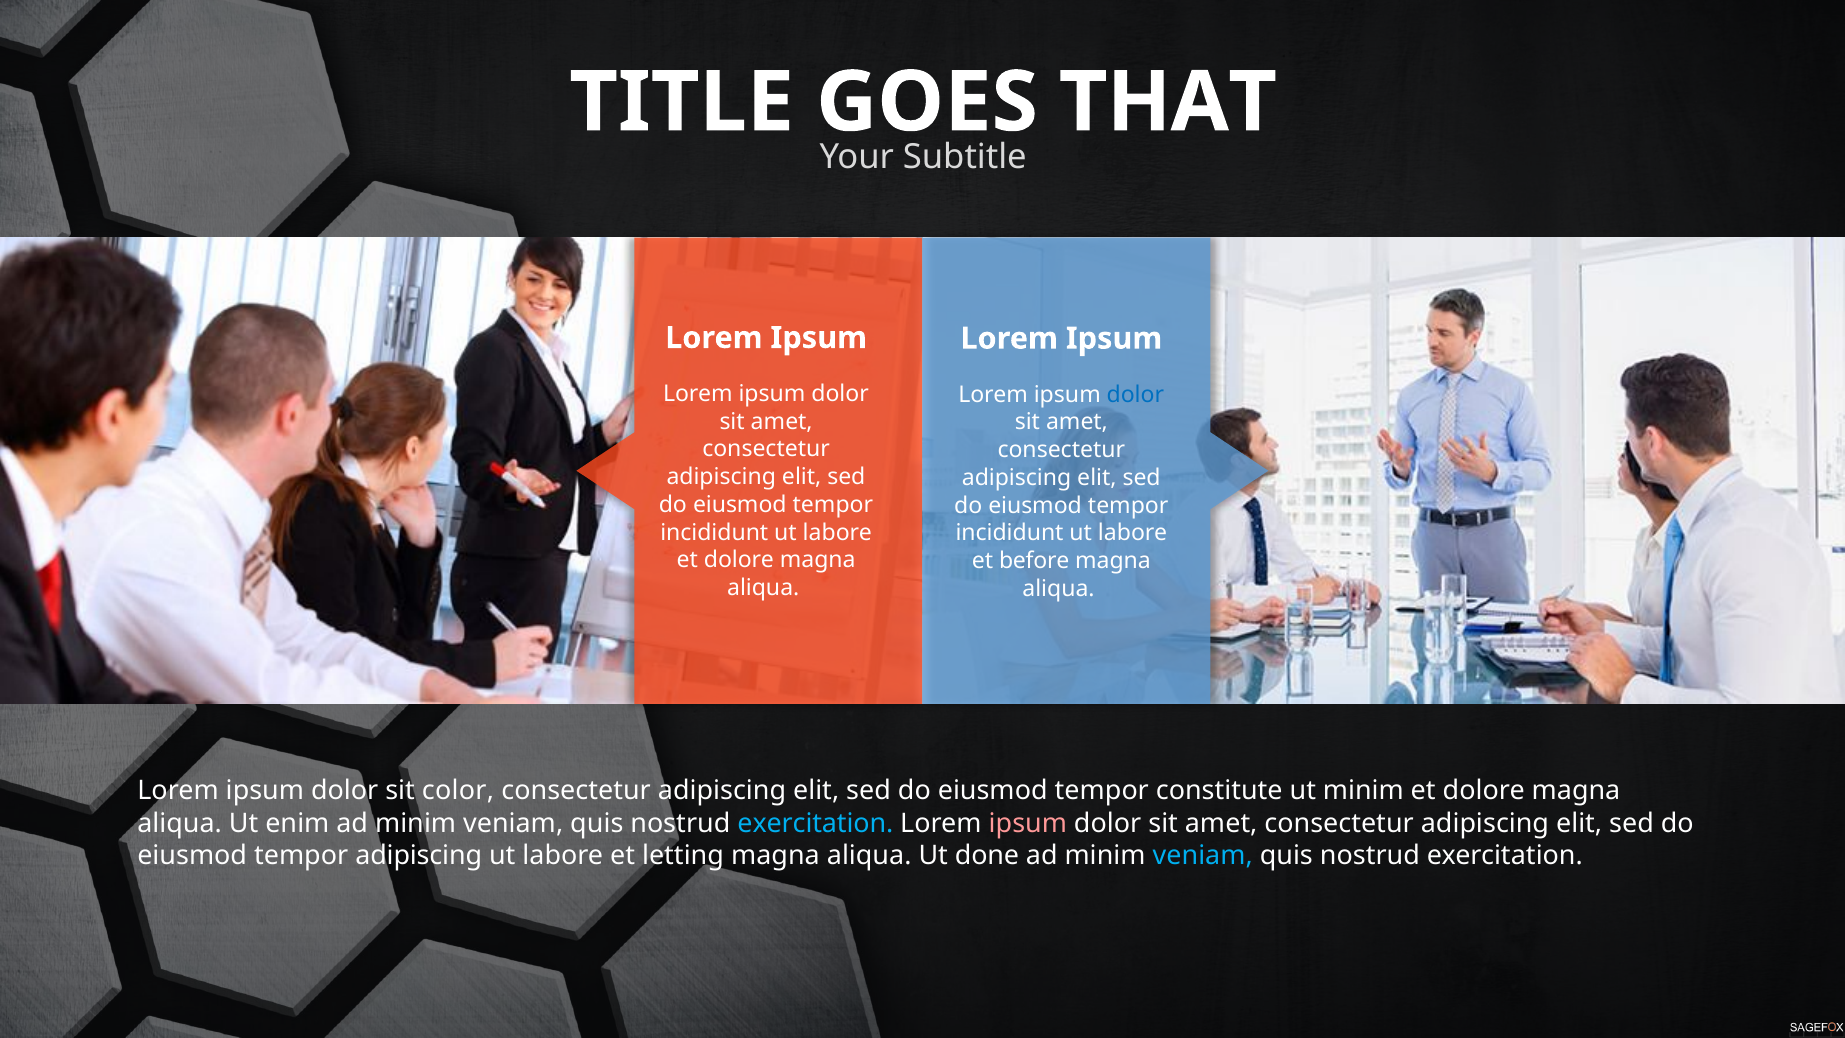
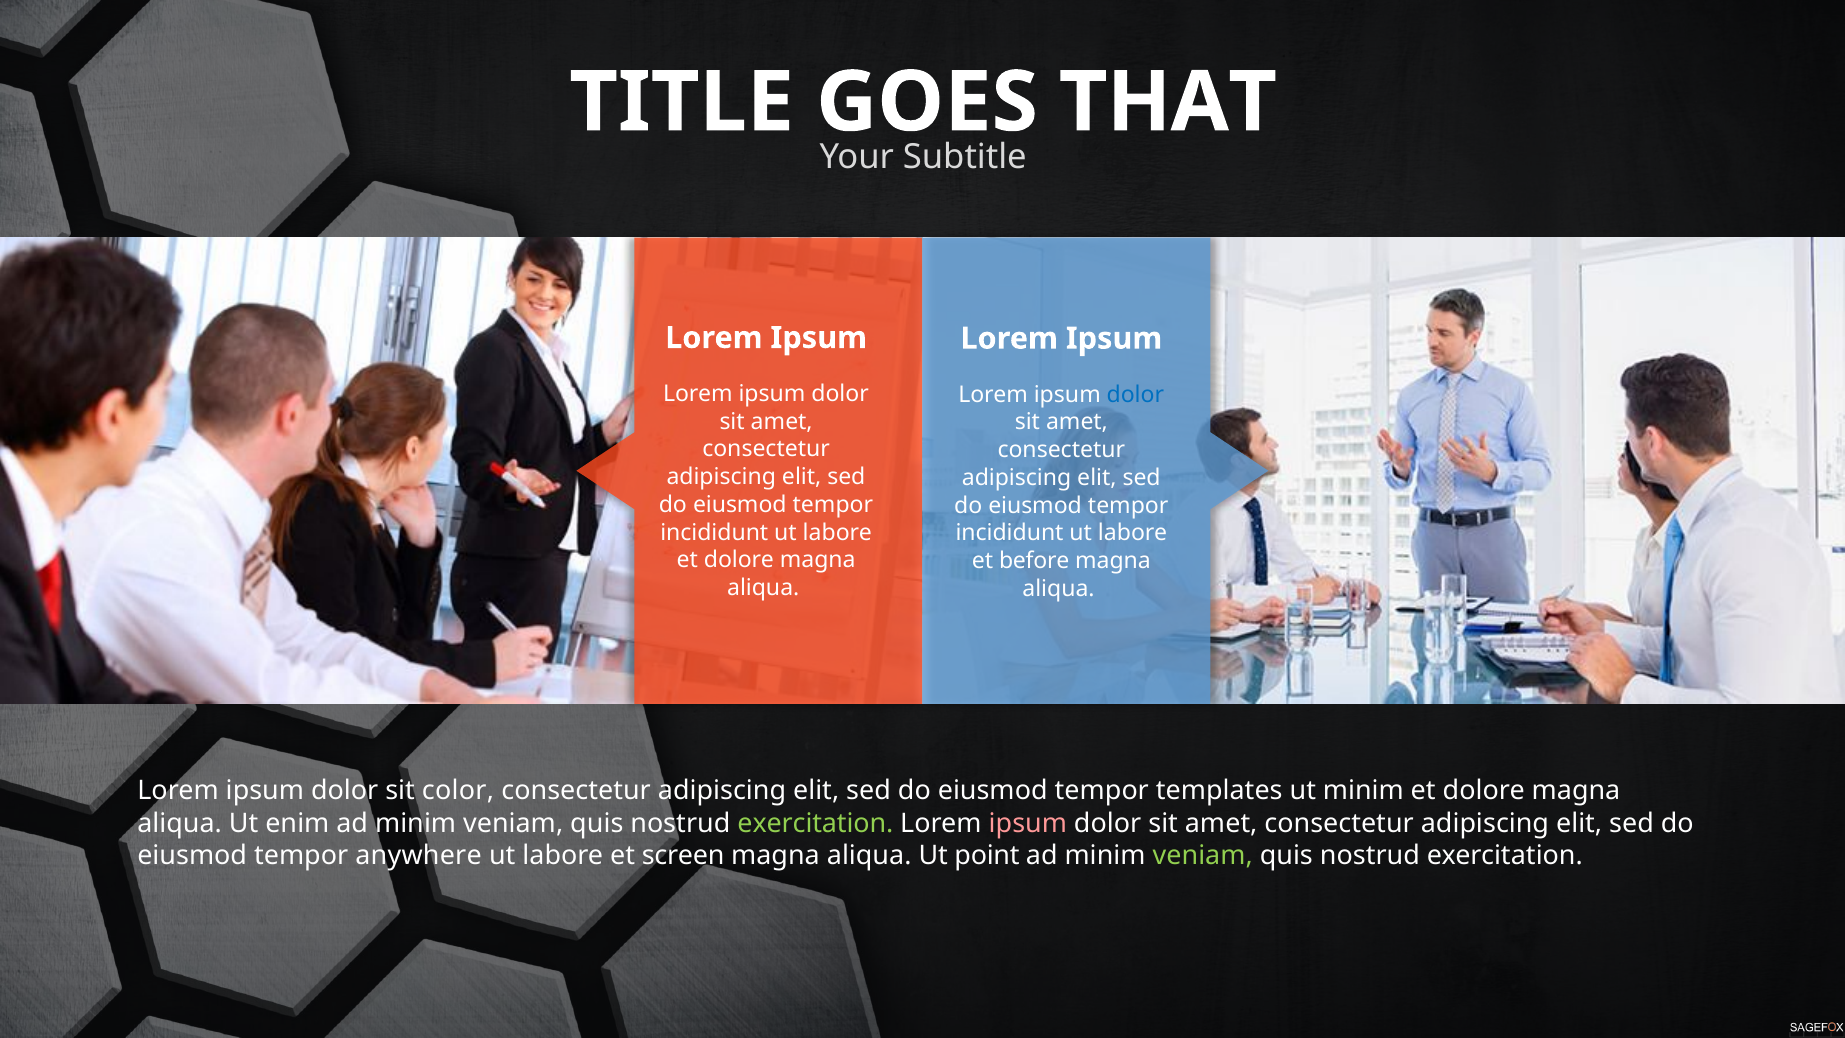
constitute: constitute -> templates
exercitation at (815, 823) colour: light blue -> light green
tempor adipiscing: adipiscing -> anywhere
letting: letting -> screen
done: done -> point
veniam at (1203, 856) colour: light blue -> light green
